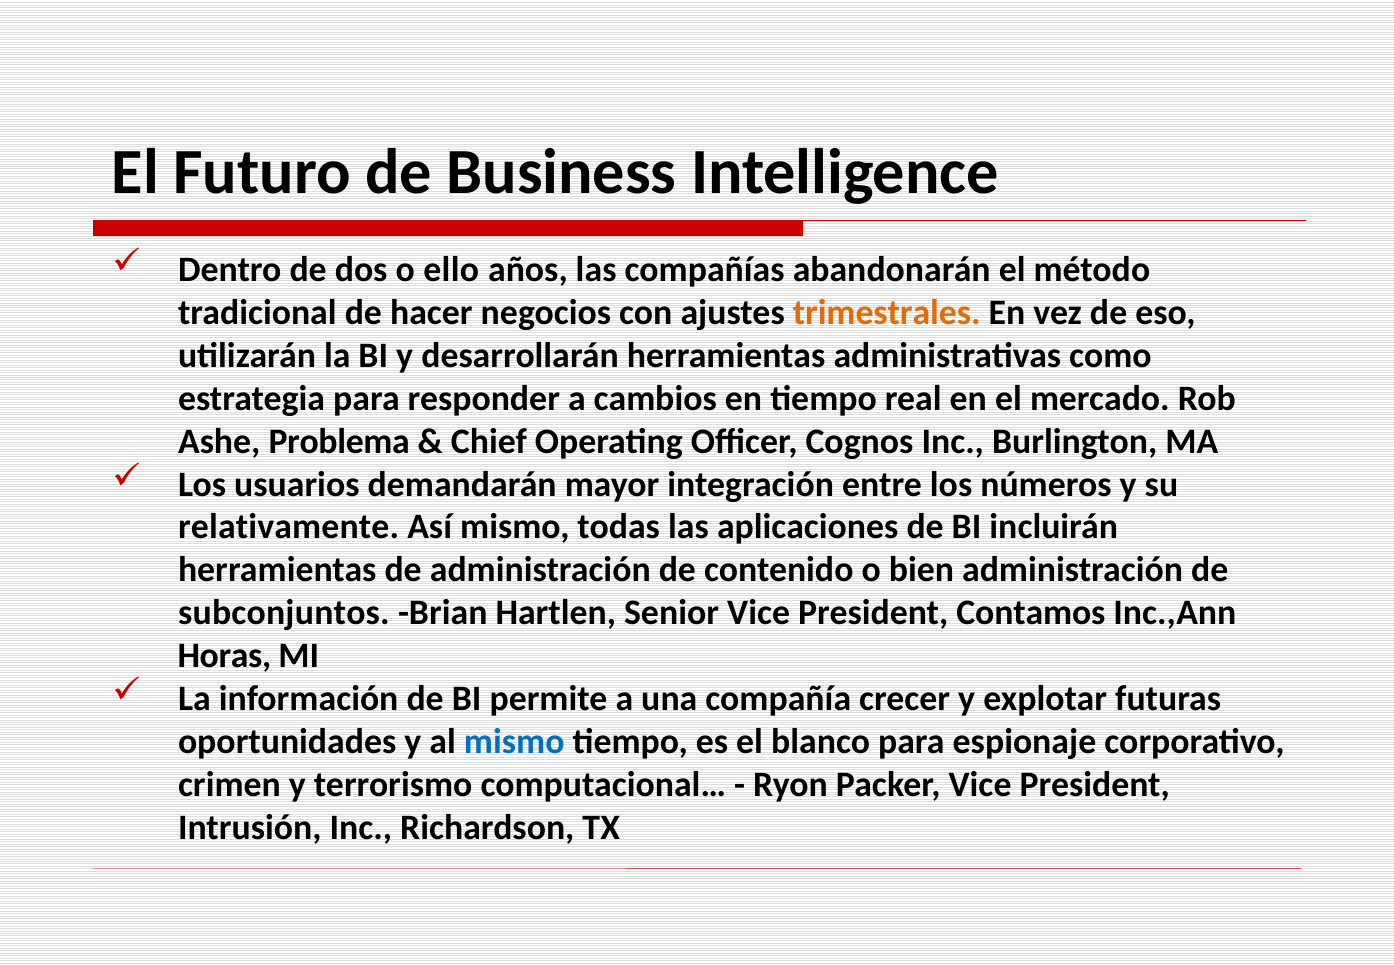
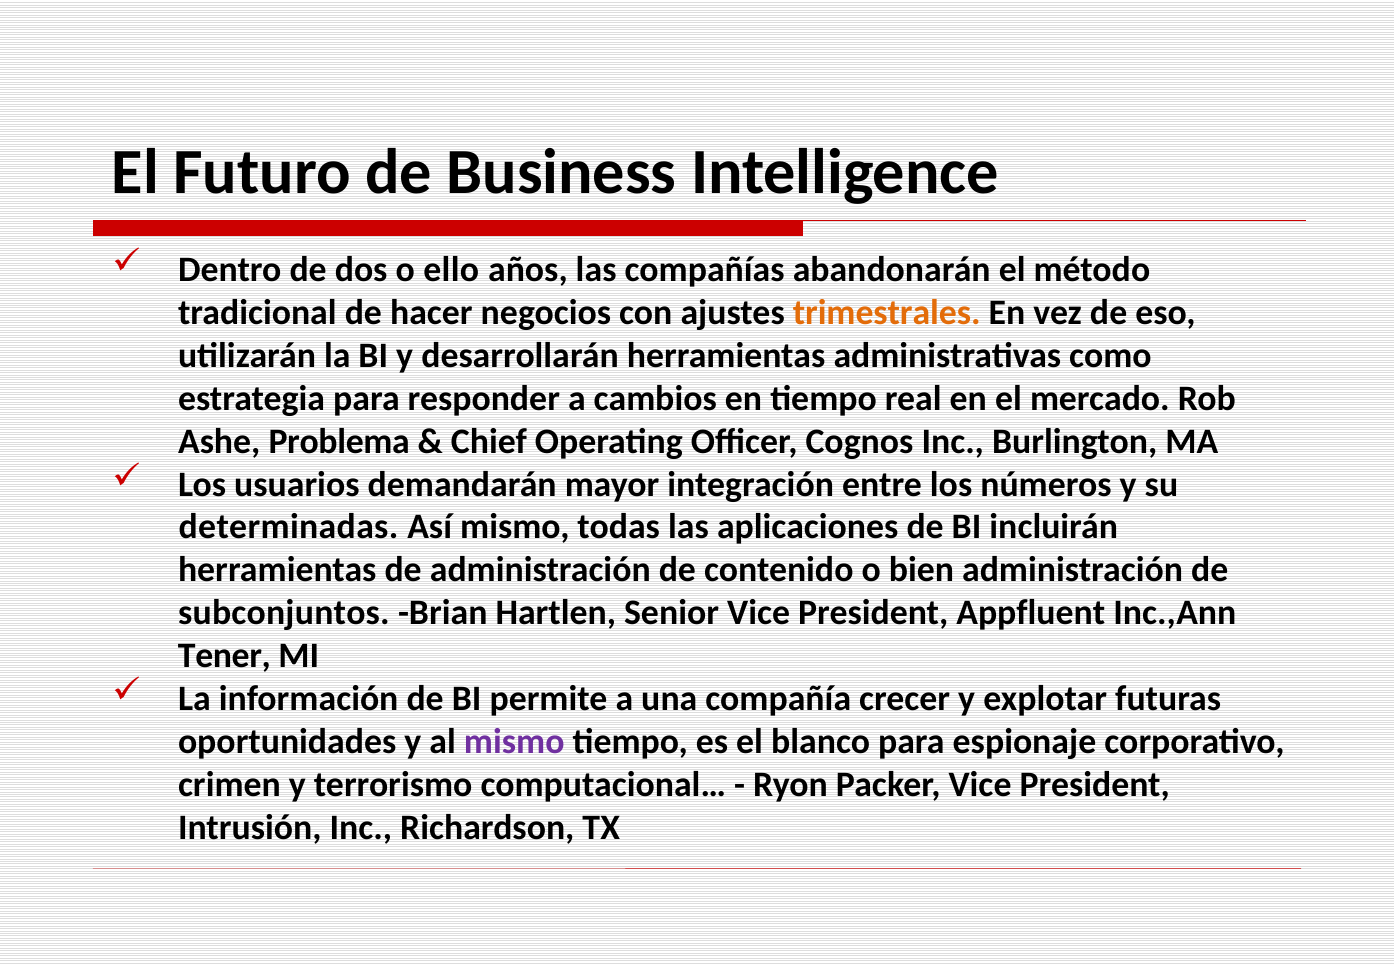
relativamente: relativamente -> determinadas
Contamos: Contamos -> Appfluent
Horas: Horas -> Tener
mismo at (514, 742) colour: blue -> purple
